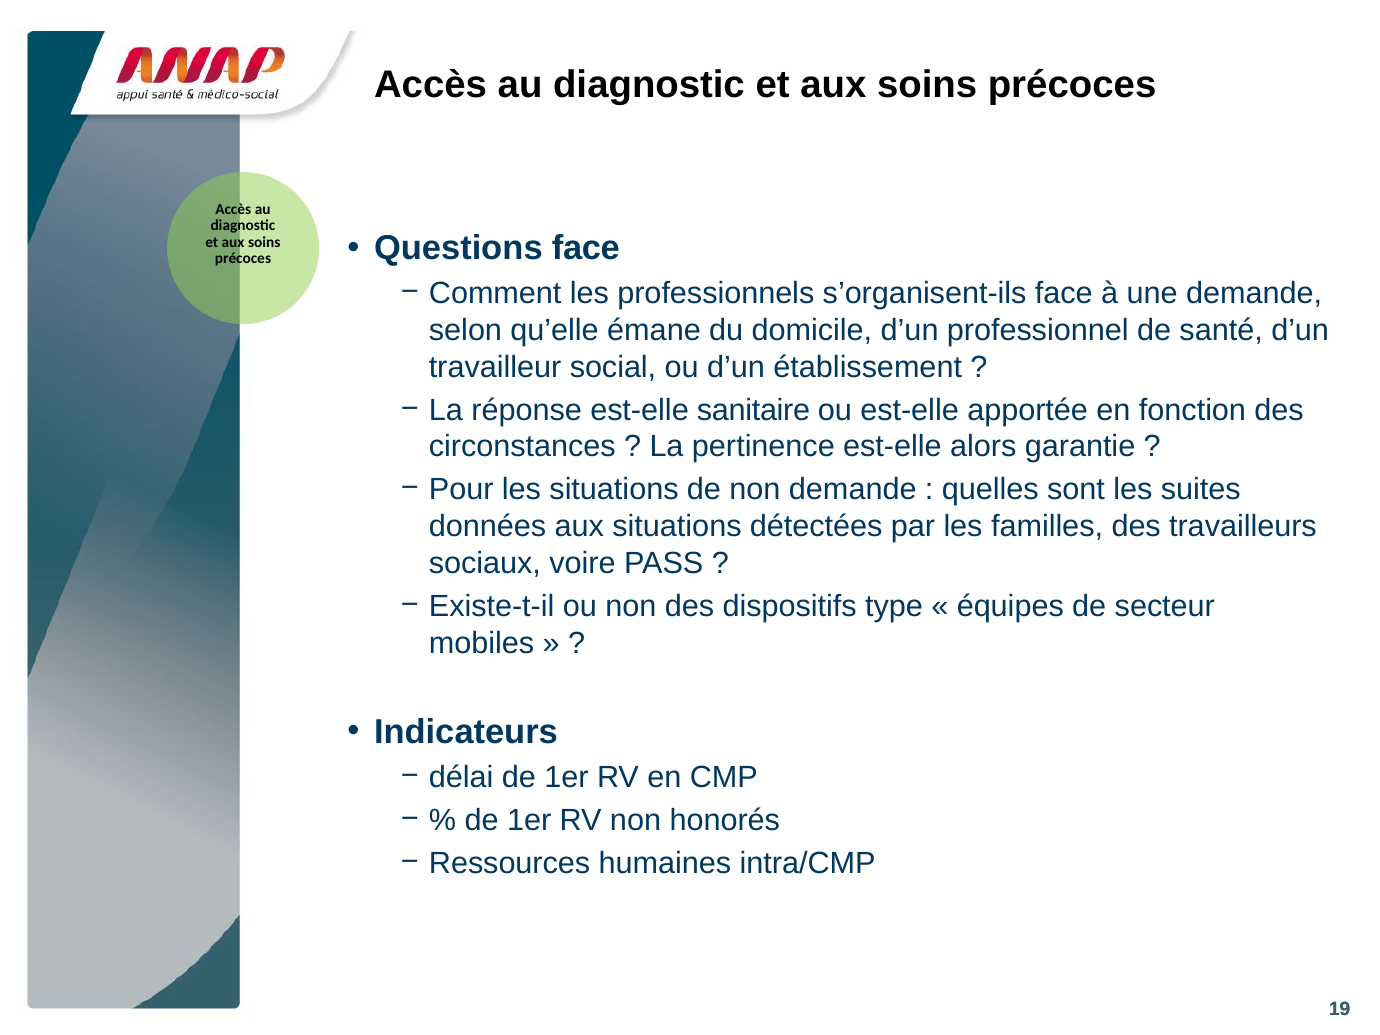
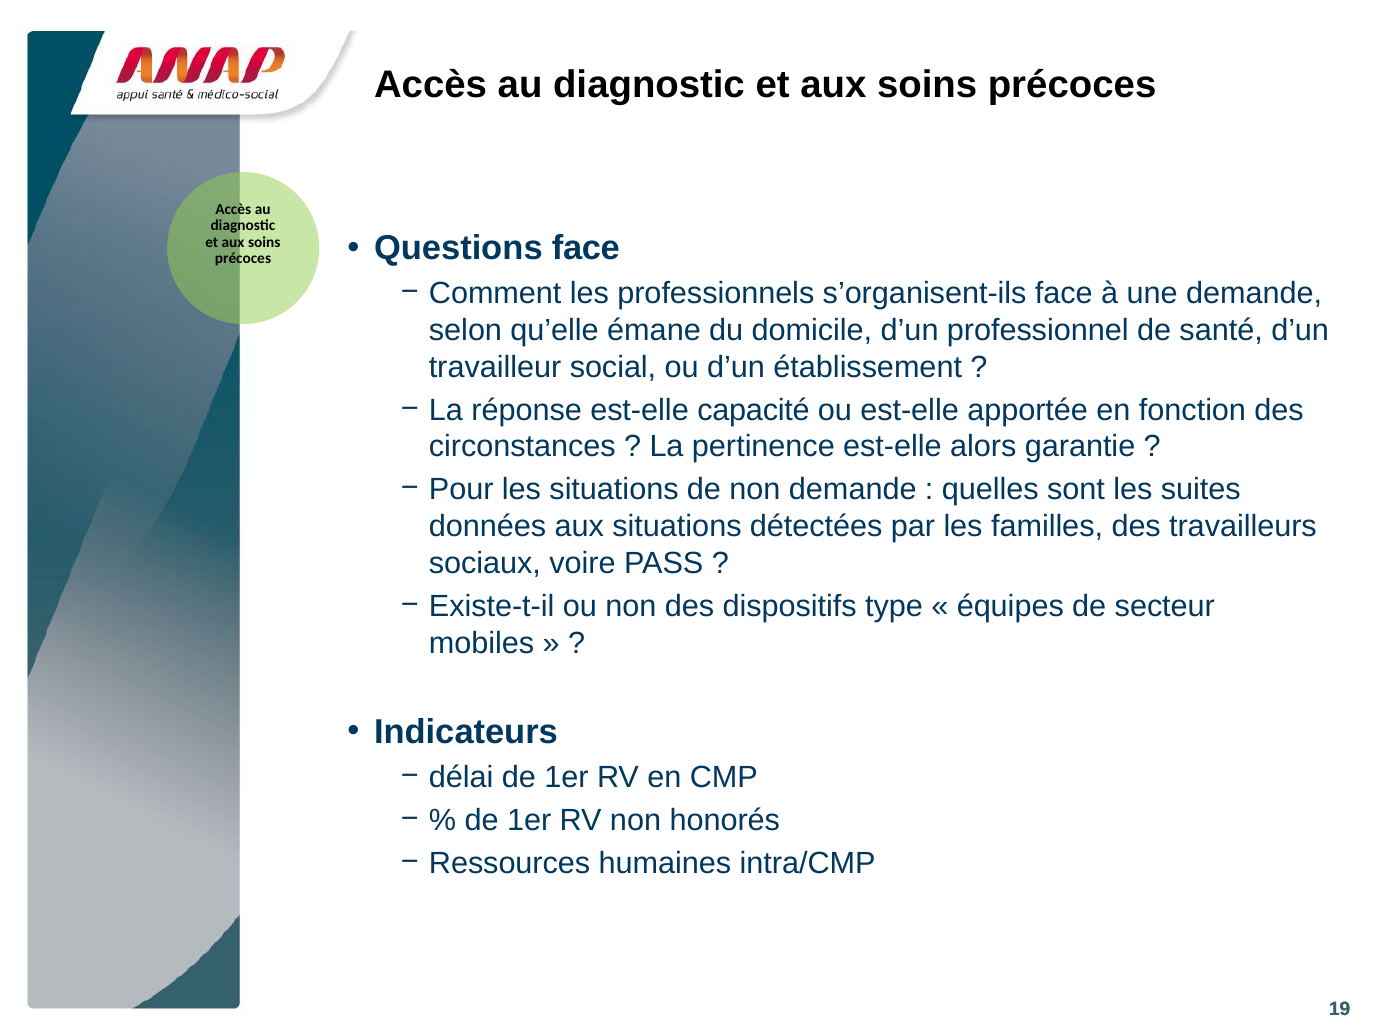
sanitaire: sanitaire -> capacité
